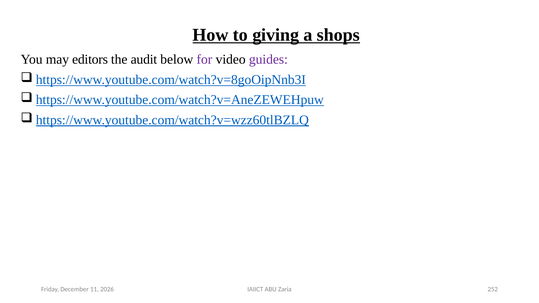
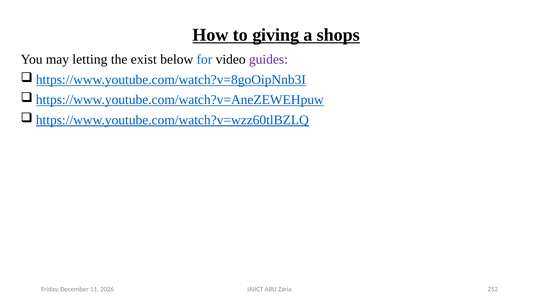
editors: editors -> letting
audit: audit -> exist
for colour: purple -> blue
